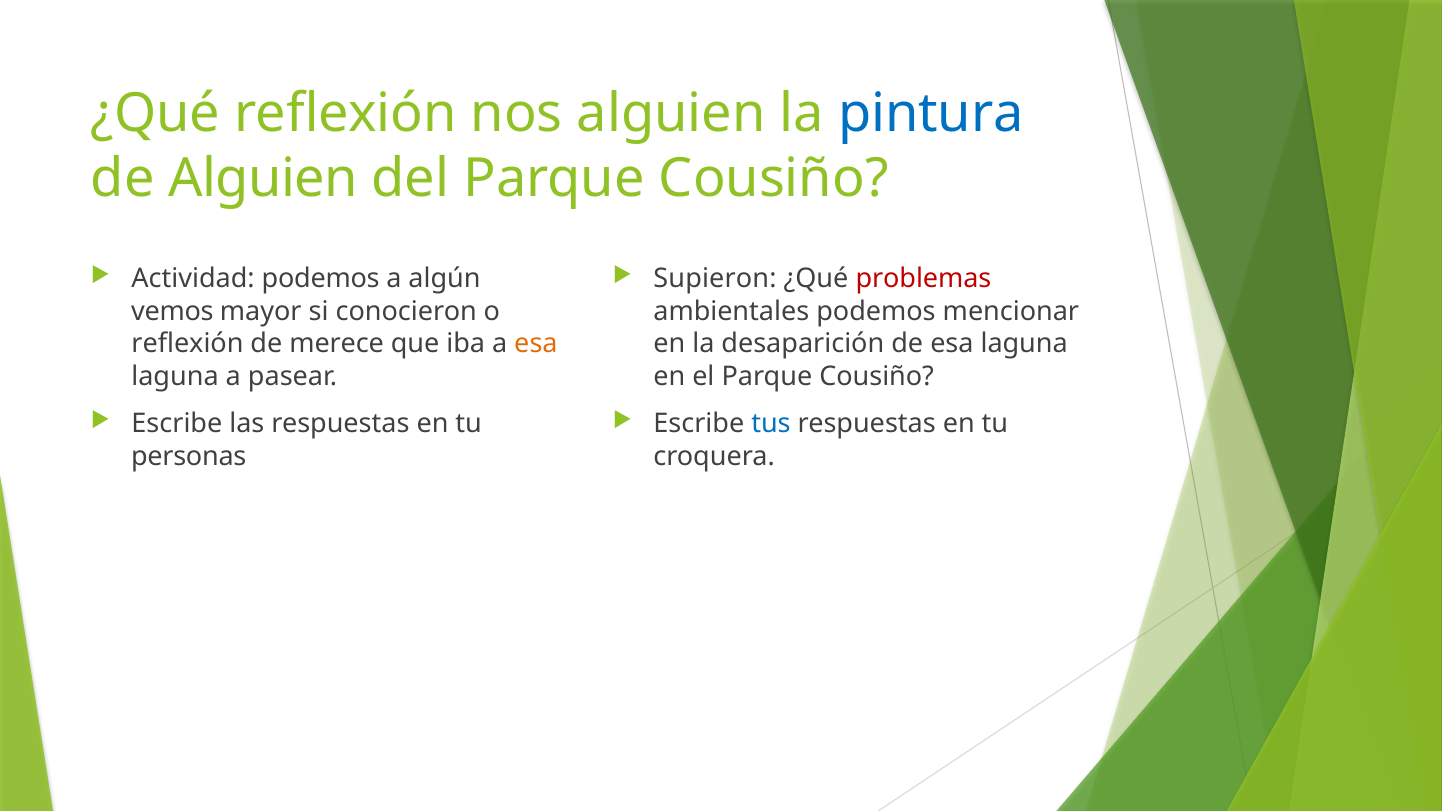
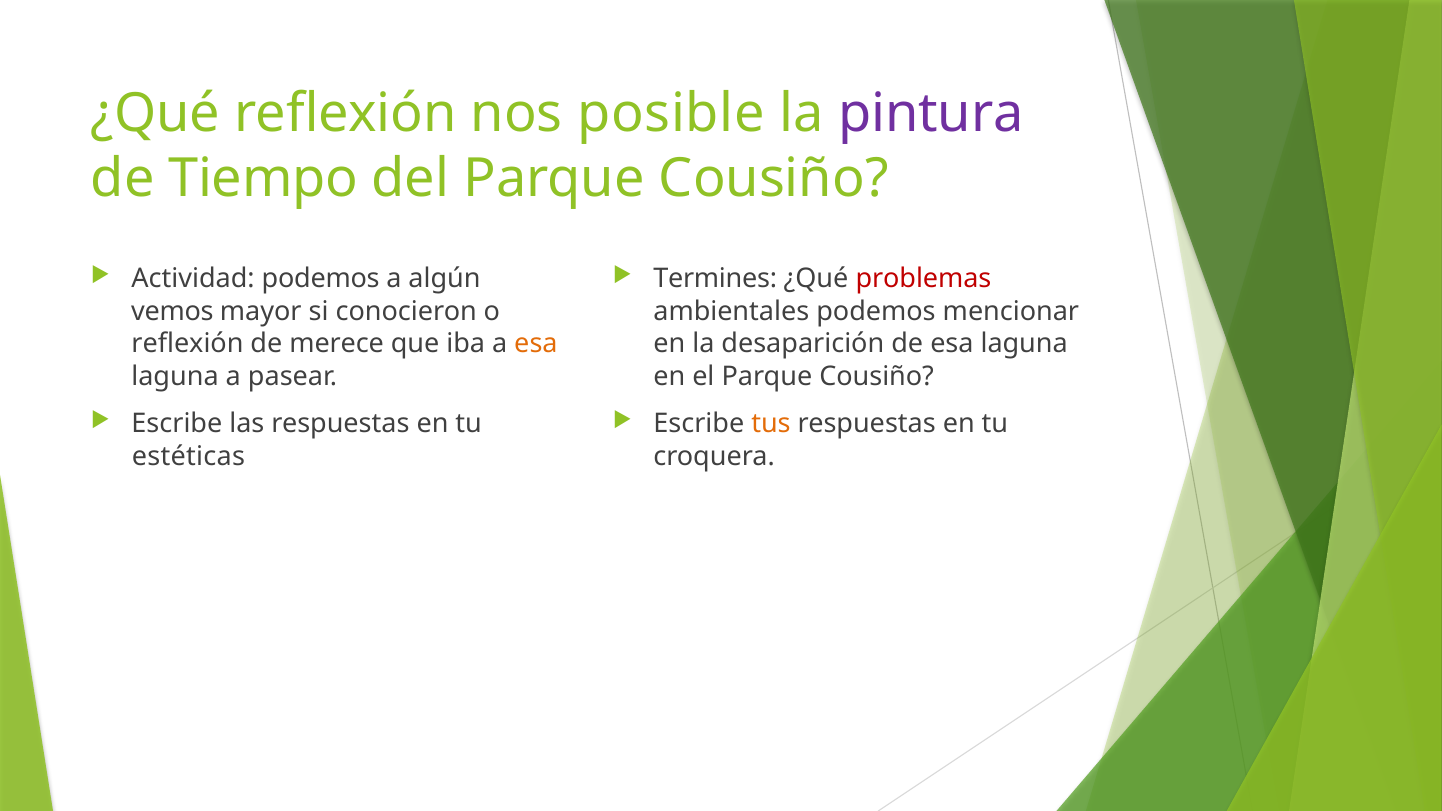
nos alguien: alguien -> posible
pintura colour: blue -> purple
de Alguien: Alguien -> Tiempo
Supieron: Supieron -> Termines
tus colour: blue -> orange
personas: personas -> estéticas
